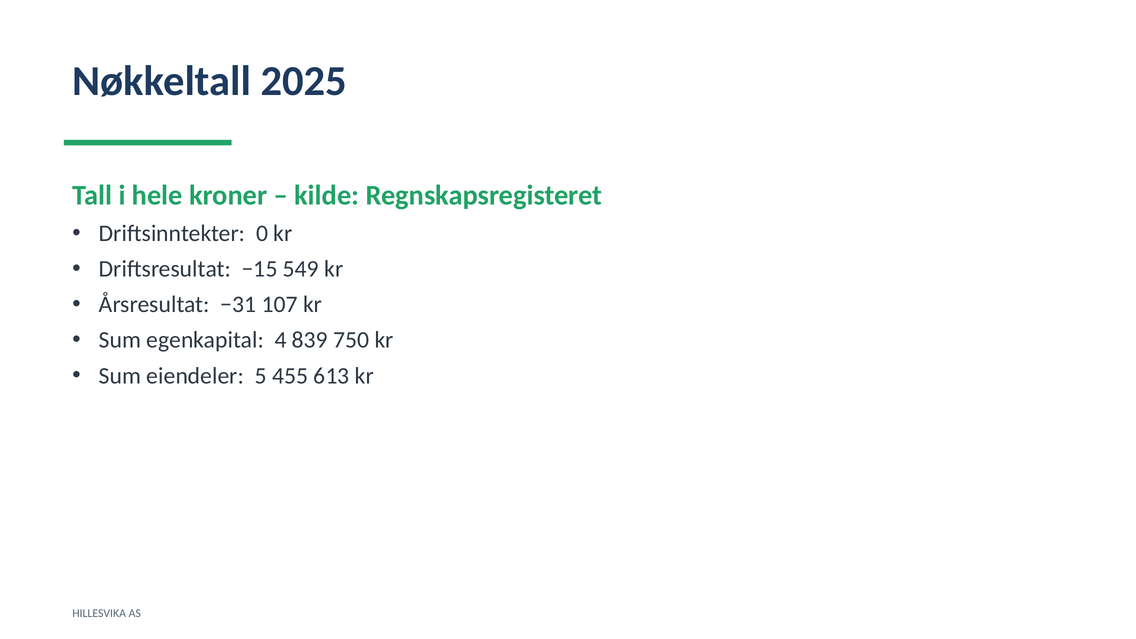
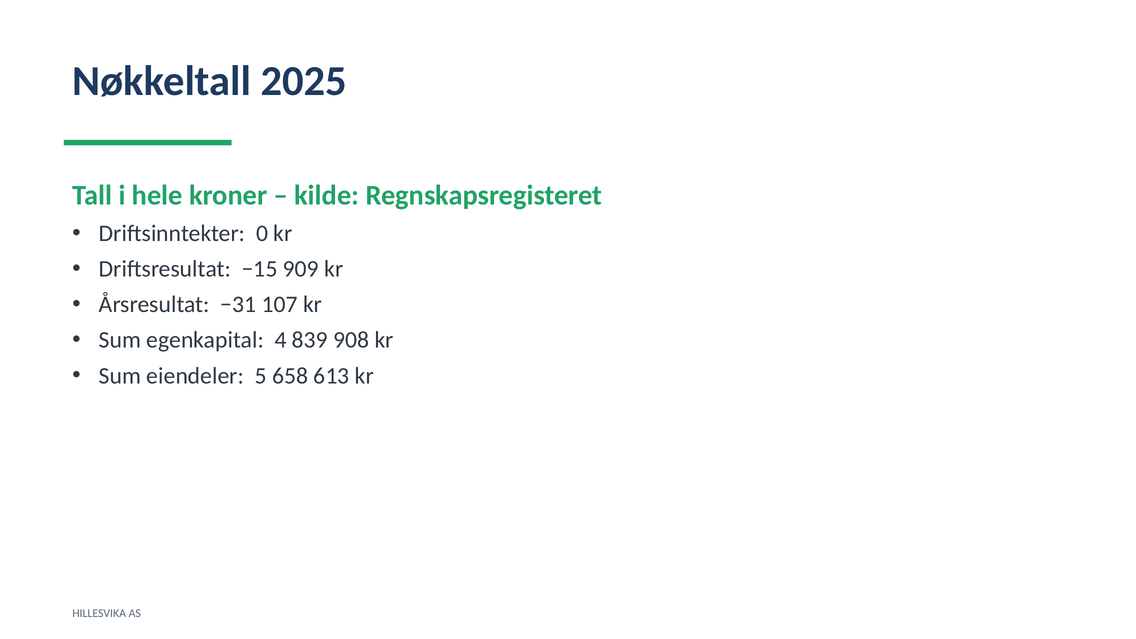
549: 549 -> 909
750: 750 -> 908
455: 455 -> 658
